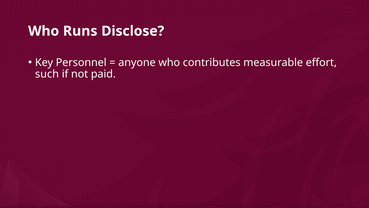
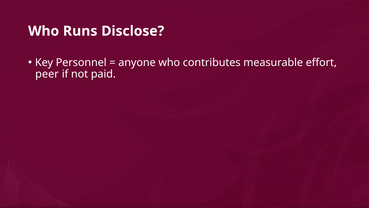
such: such -> peer
